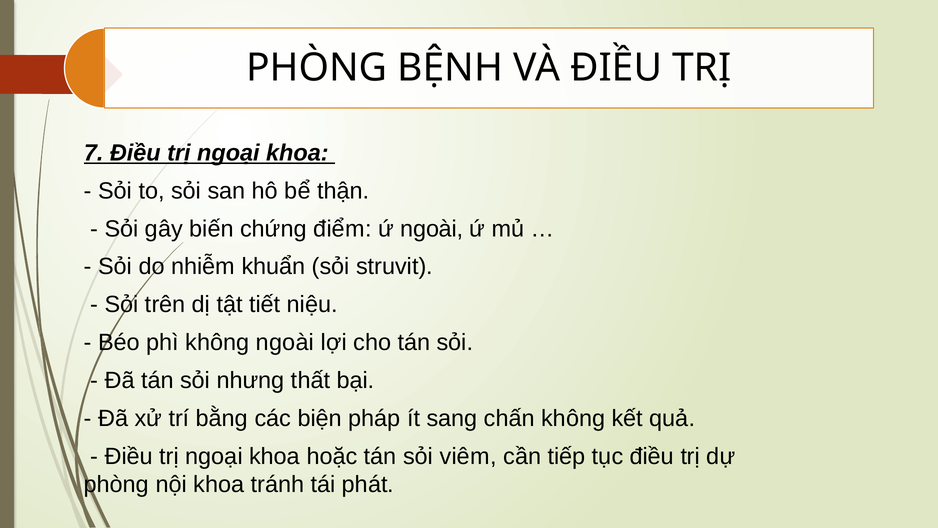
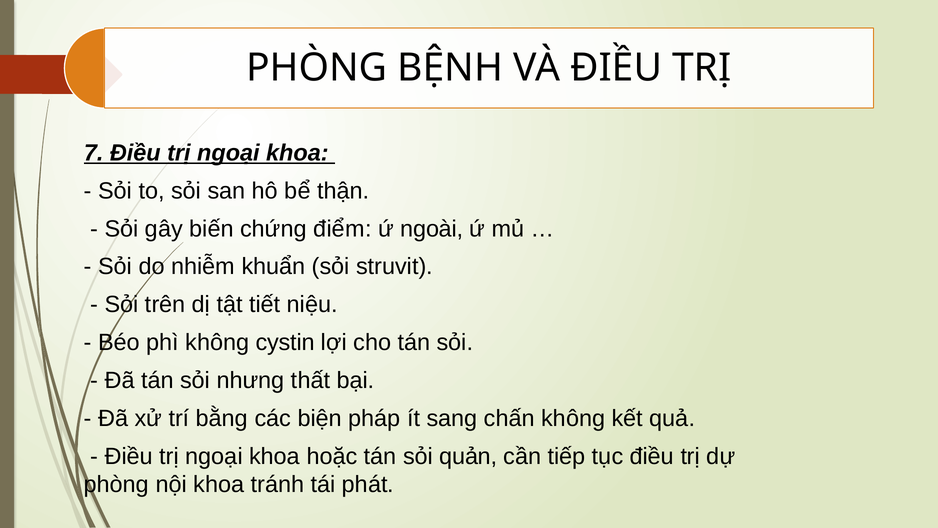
không ngoài: ngoài -> cystin
viêm: viêm -> quản
